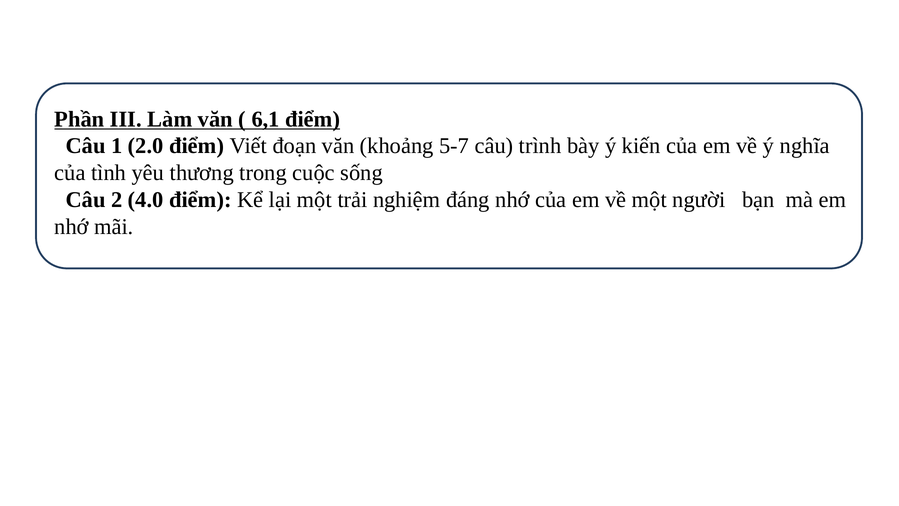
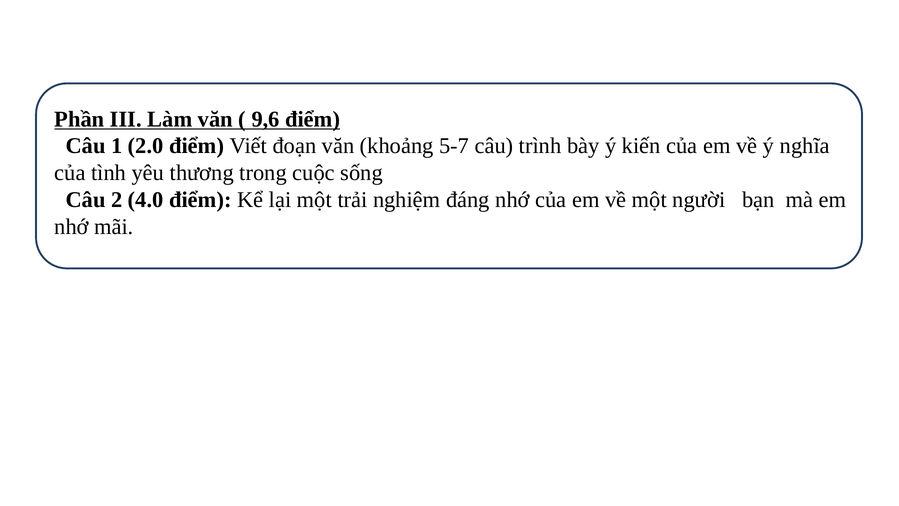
6,1: 6,1 -> 9,6
